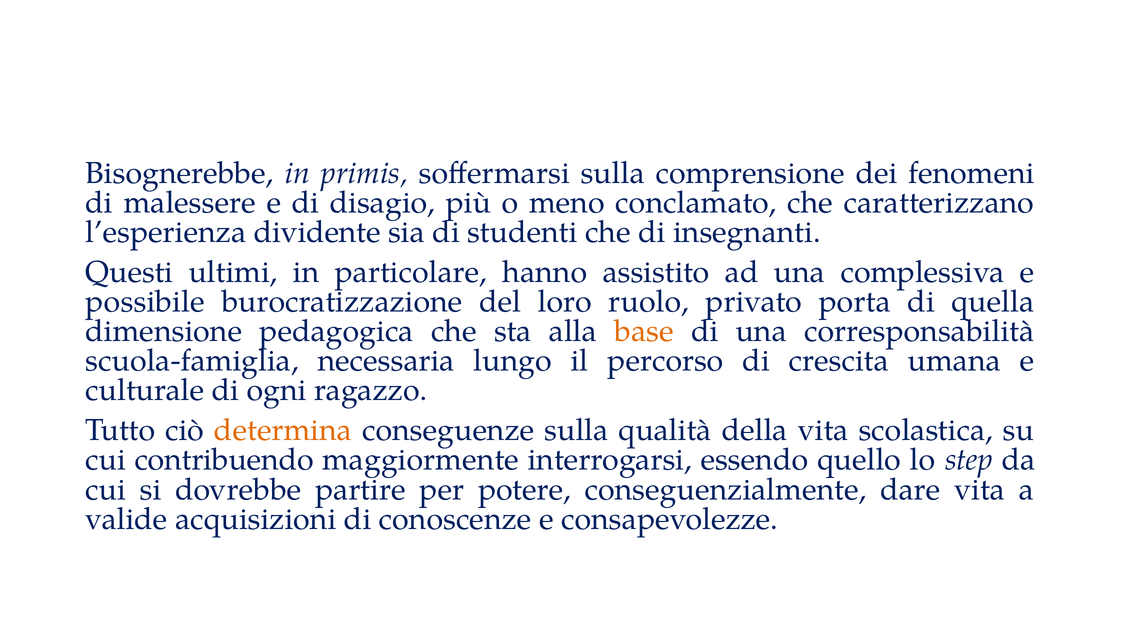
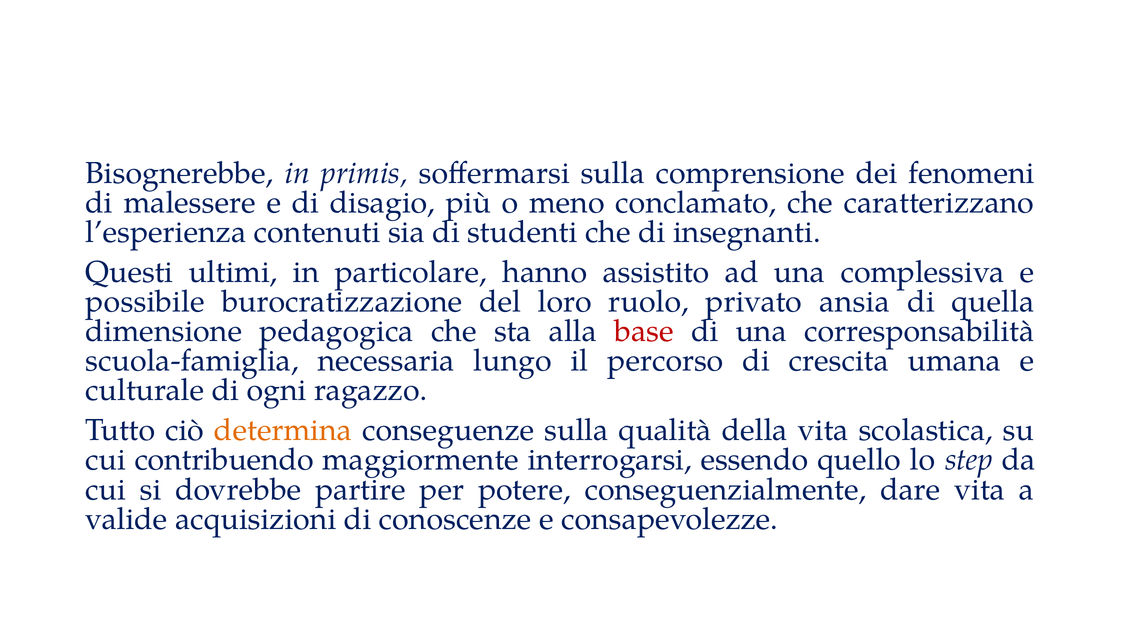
dividente: dividente -> contenuti
porta: porta -> ansia
base colour: orange -> red
